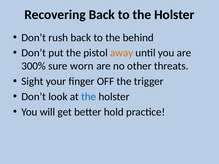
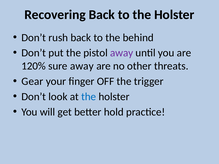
away at (122, 53) colour: orange -> purple
300%: 300% -> 120%
sure worn: worn -> away
Sight: Sight -> Gear
